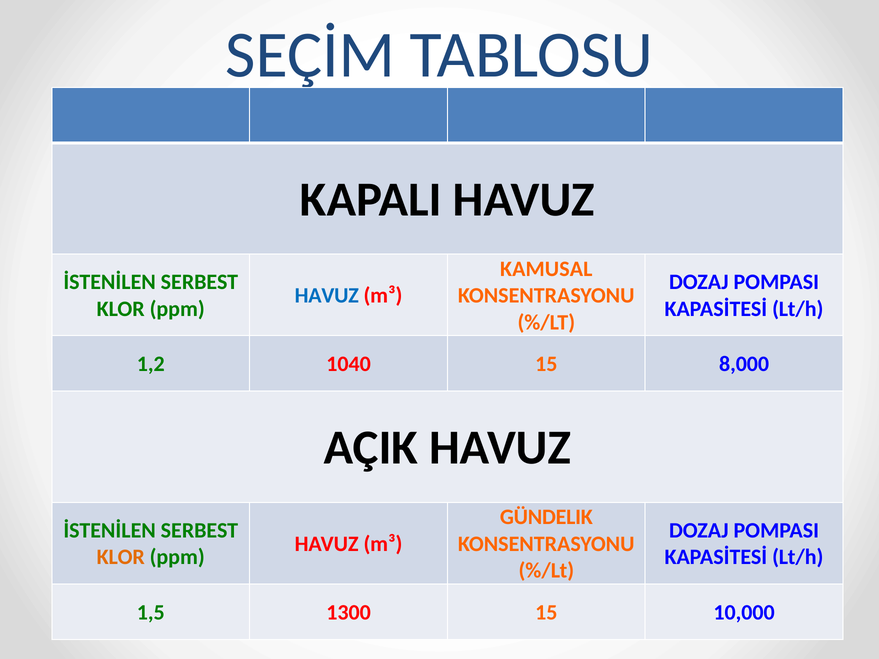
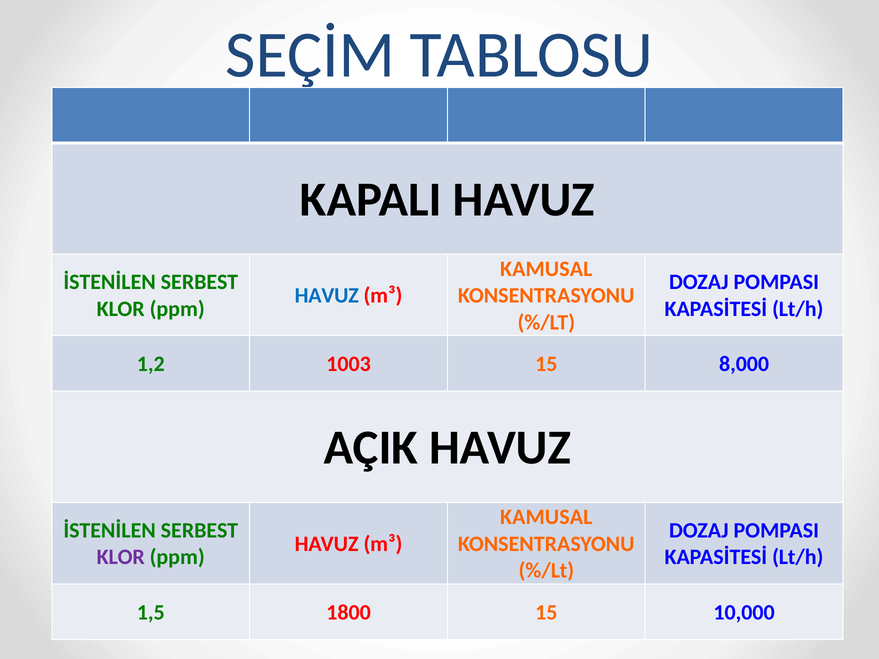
1040: 1040 -> 1003
GÜNDELIK at (546, 517): GÜNDELIK -> KAMUSAL
KLOR at (121, 557) colour: orange -> purple
1300: 1300 -> 1800
